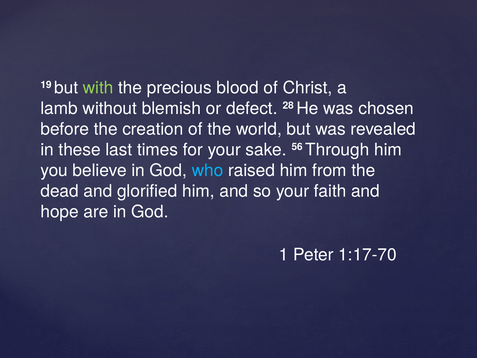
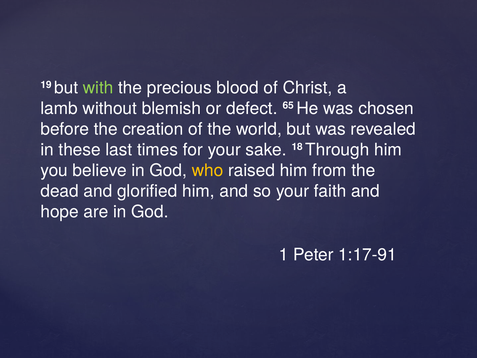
28: 28 -> 65
56: 56 -> 18
who colour: light blue -> yellow
1:17-70: 1:17-70 -> 1:17-91
